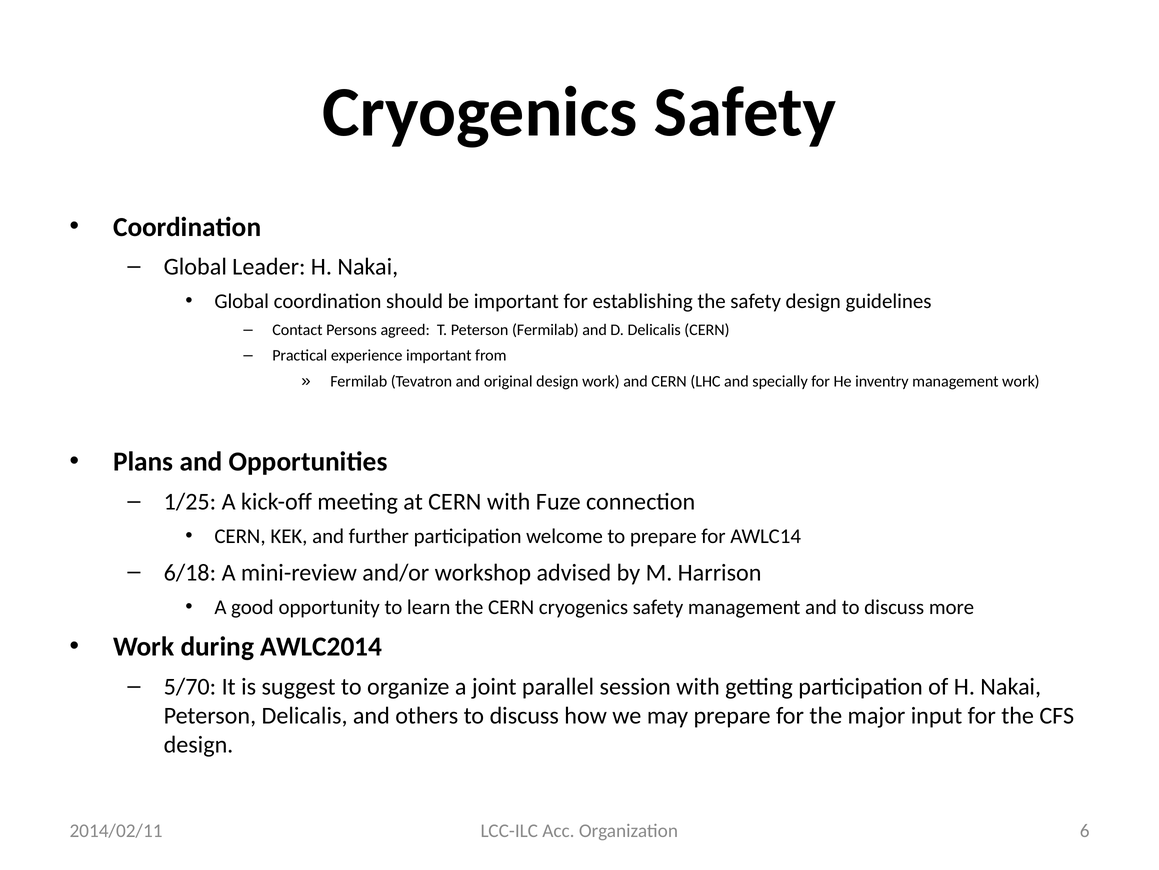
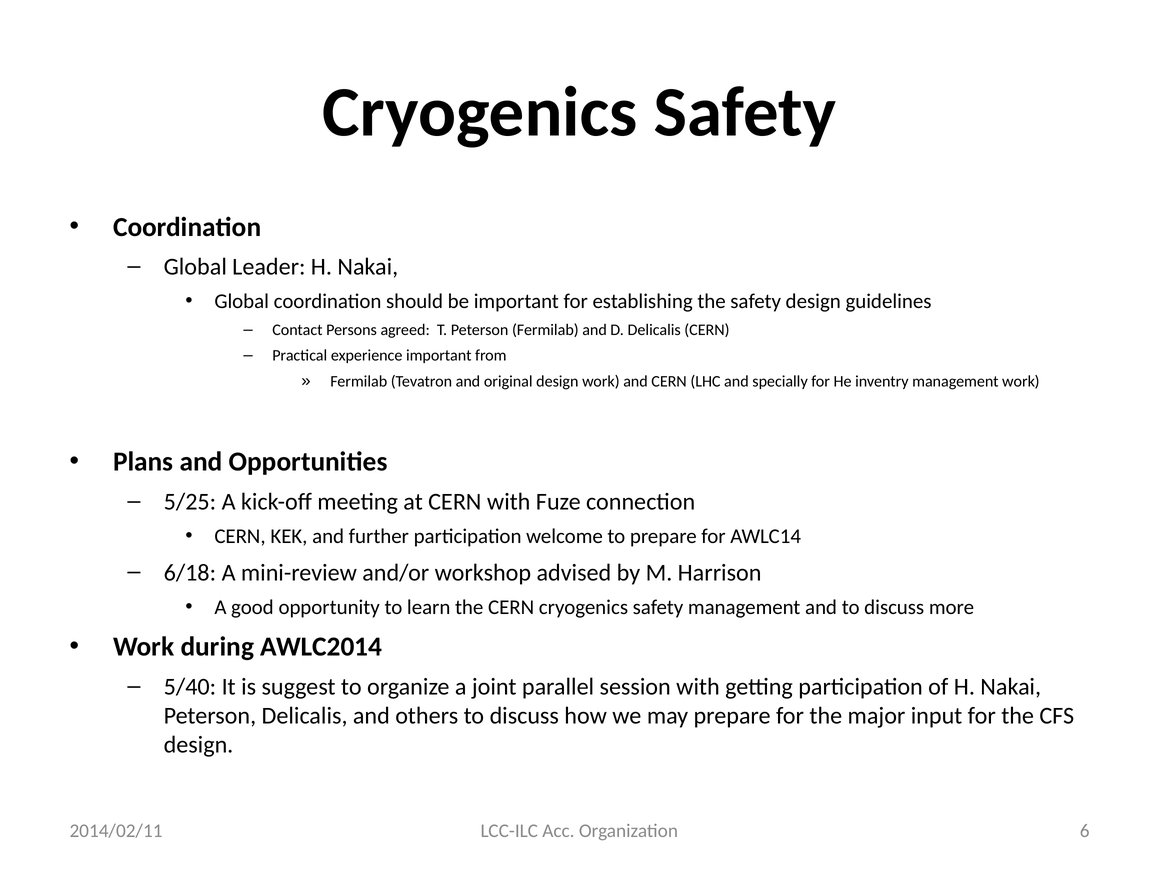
1/25: 1/25 -> 5/25
5/70: 5/70 -> 5/40
